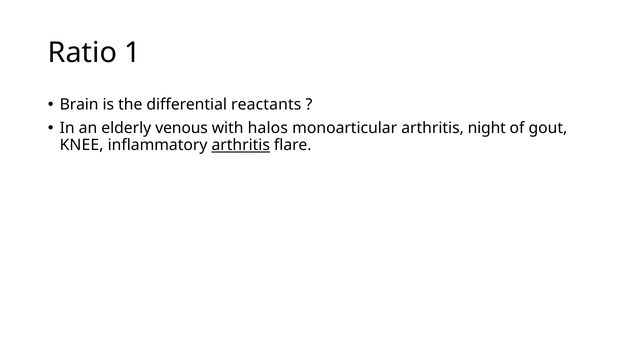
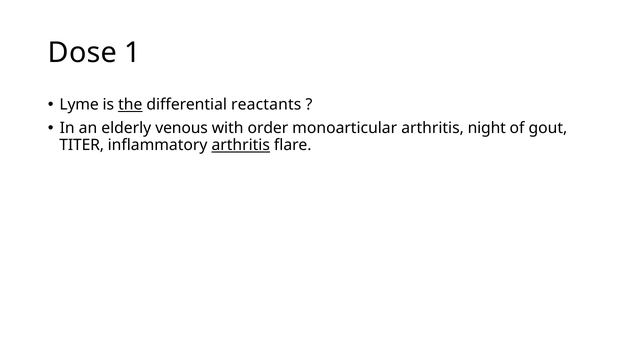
Ratio: Ratio -> Dose
Brain: Brain -> Lyme
the underline: none -> present
halos: halos -> order
KNEE: KNEE -> TITER
